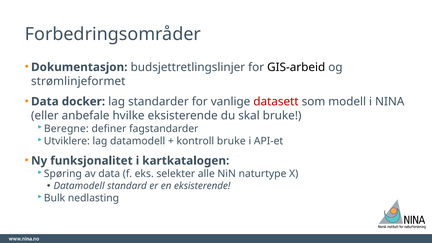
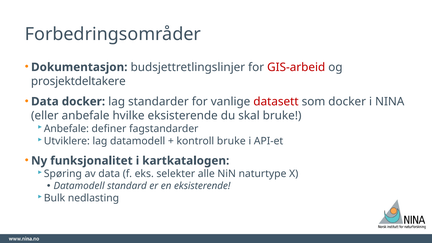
GIS-arbeid colour: black -> red
strømlinjeformet: strømlinjeformet -> prosjektdeltakere
som modell: modell -> docker
Beregne at (66, 129): Beregne -> Anbefale
